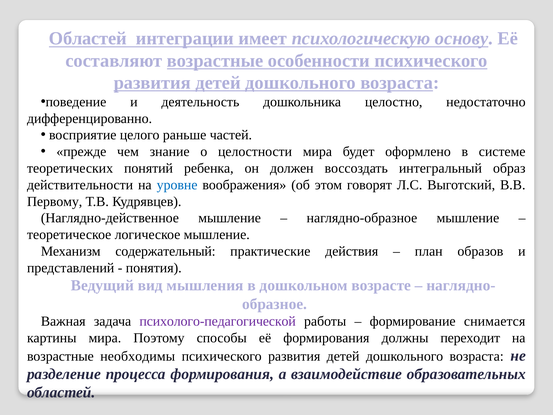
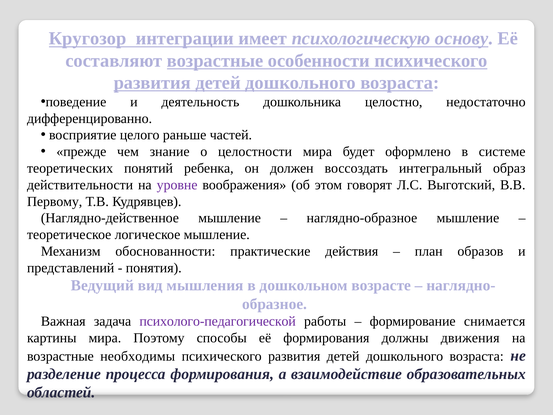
Областей at (88, 39): Областей -> Кругозор
уровне colour: blue -> purple
содержательный: содержательный -> обоснованности
переходит: переходит -> движения
